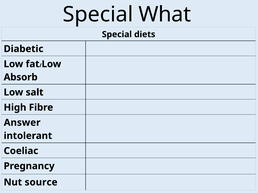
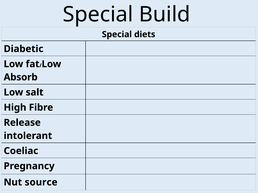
What: What -> Build
Answer: Answer -> Release
